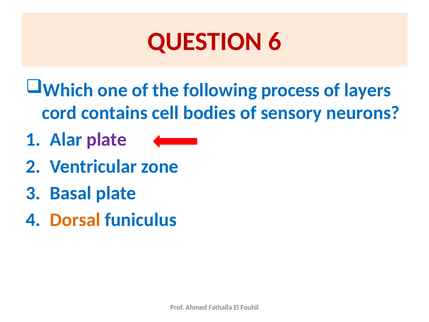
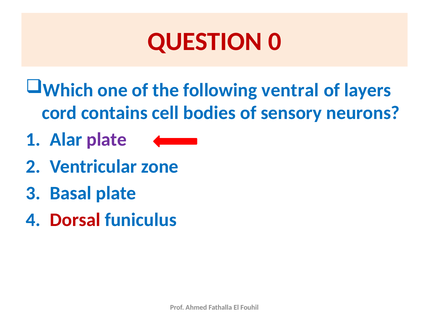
6: 6 -> 0
process: process -> ventral
Dorsal colour: orange -> red
